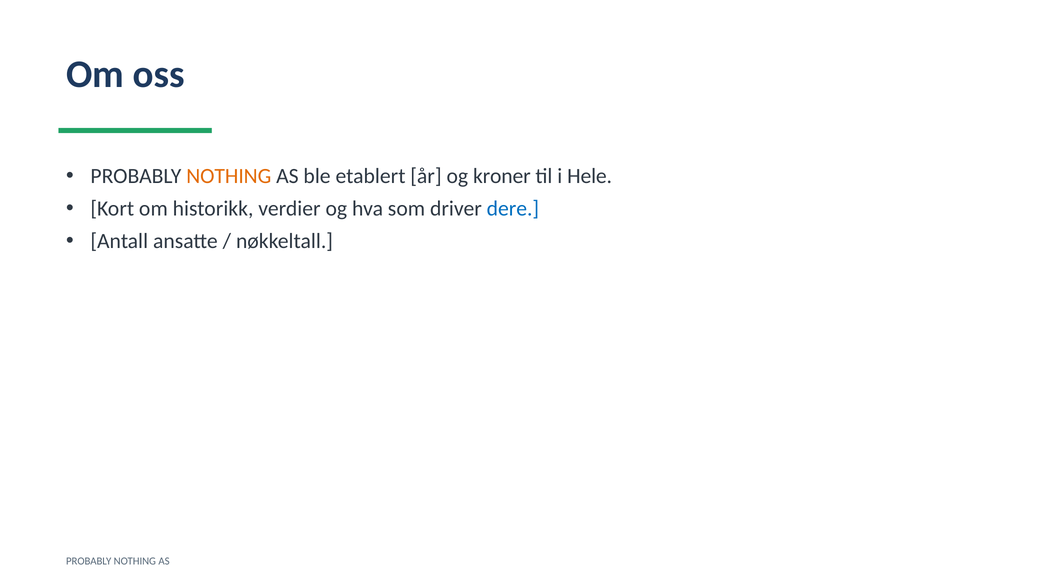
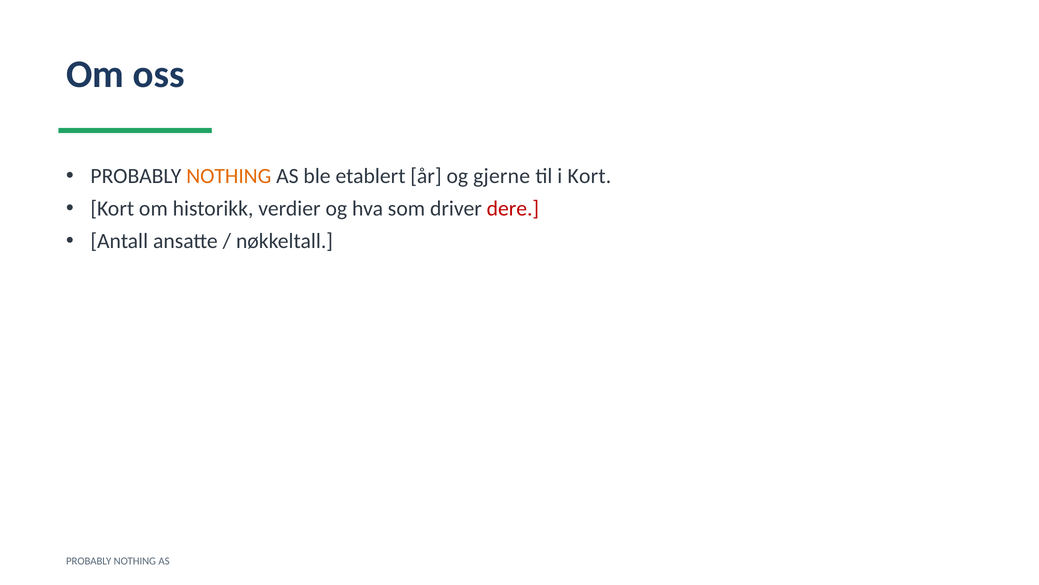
kroner: kroner -> gjerne
i Hele: Hele -> Kort
dere colour: blue -> red
